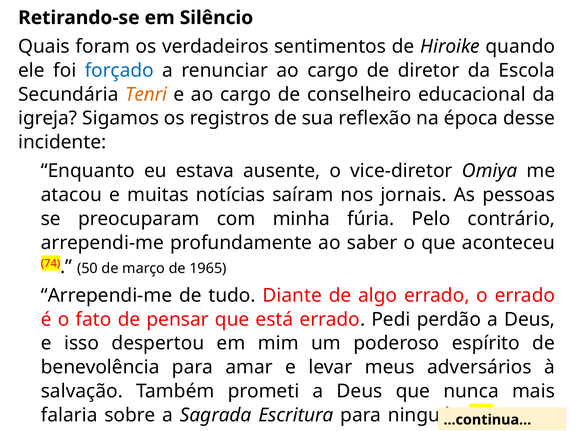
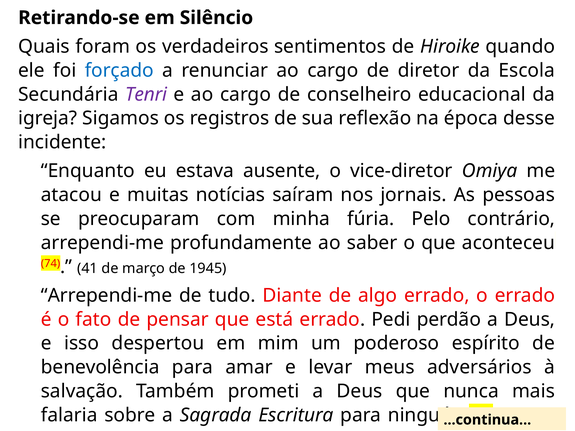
Tenri colour: orange -> purple
50: 50 -> 41
1965: 1965 -> 1945
